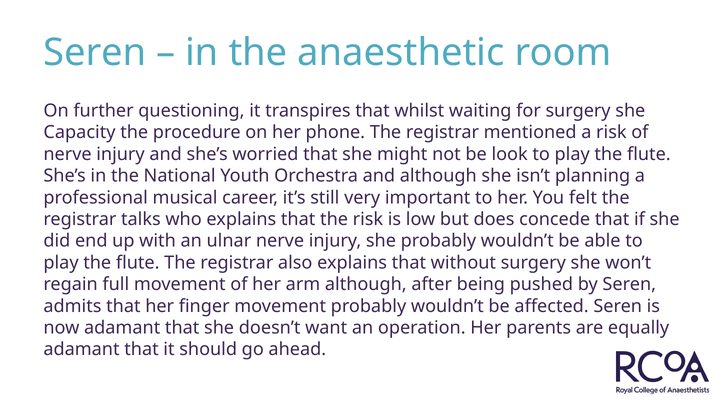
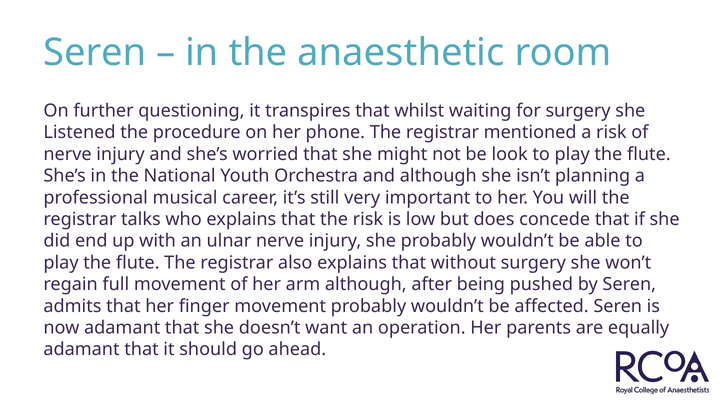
Capacity: Capacity -> Listened
felt: felt -> will
